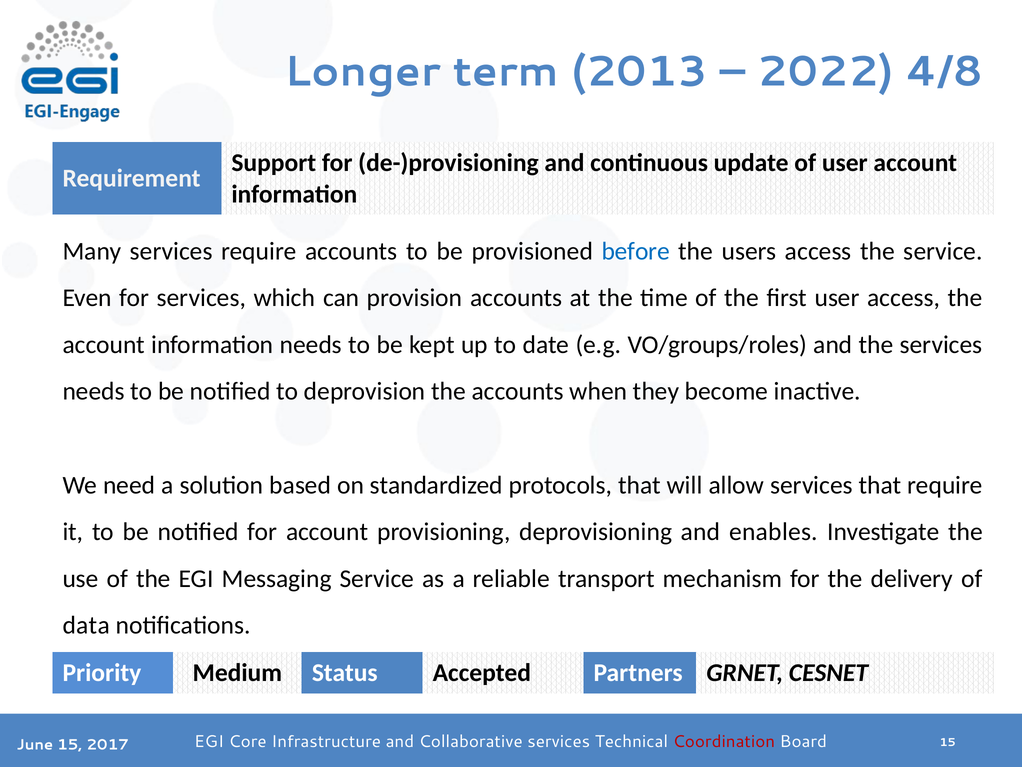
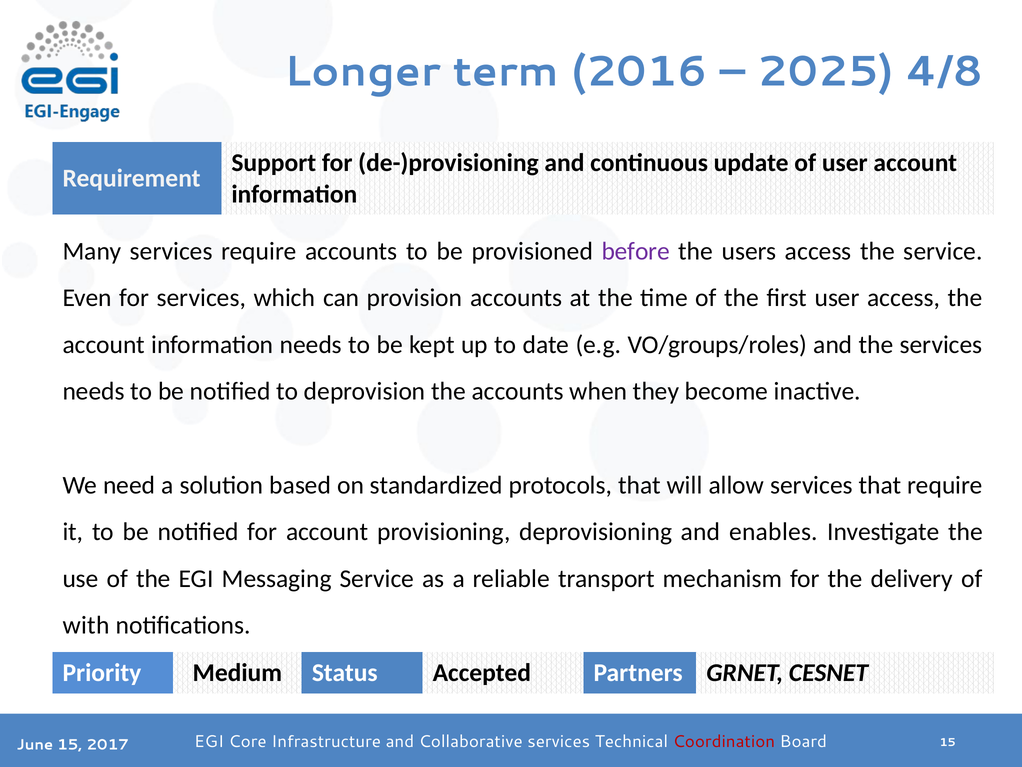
2013: 2013 -> 2016
2022: 2022 -> 2025
before colour: blue -> purple
data: data -> with
